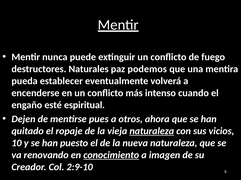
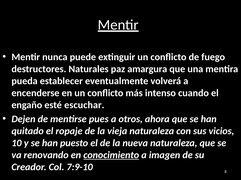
podemos: podemos -> amargura
espiritual: espiritual -> escuchar
naturaleza at (152, 131) underline: present -> none
2:9-10: 2:9-10 -> 7:9-10
